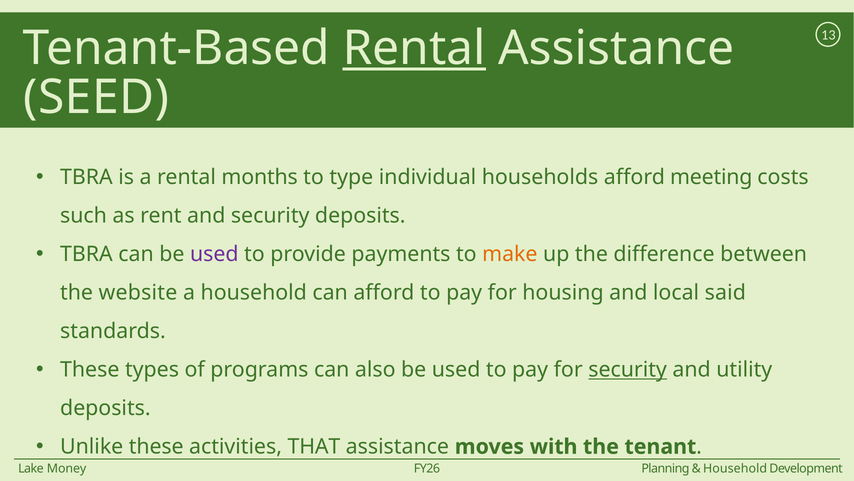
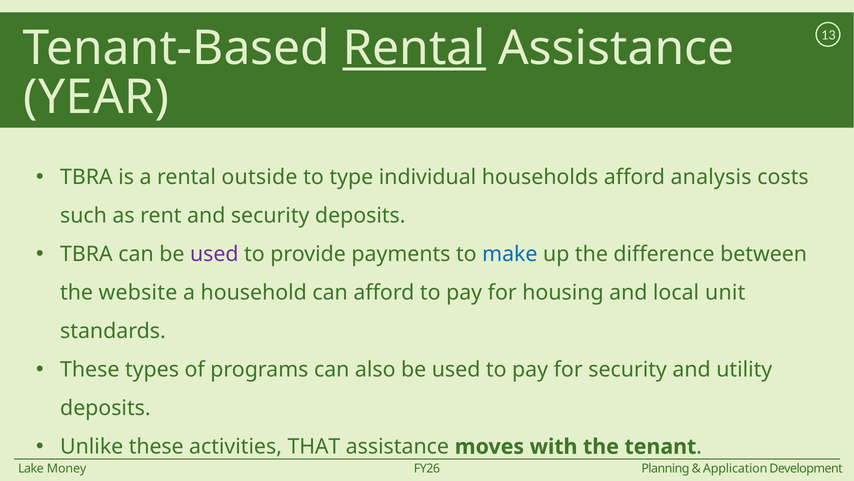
SEED: SEED -> YEAR
months: months -> outside
meeting: meeting -> analysis
make colour: orange -> blue
said: said -> unit
security at (628, 369) underline: present -> none
Household at (735, 468): Household -> Application
